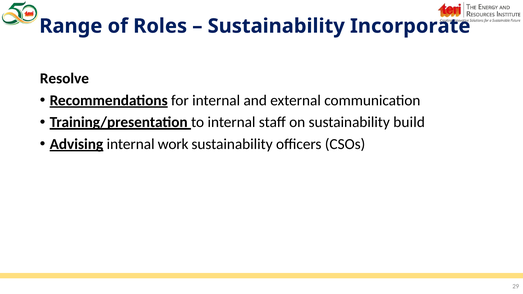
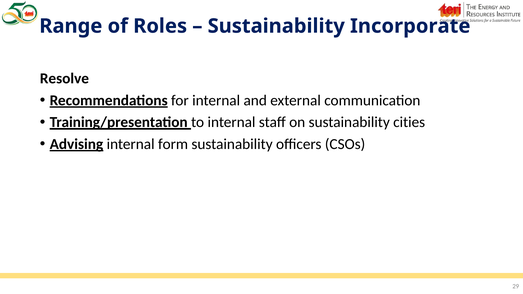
build: build -> cities
work: work -> form
